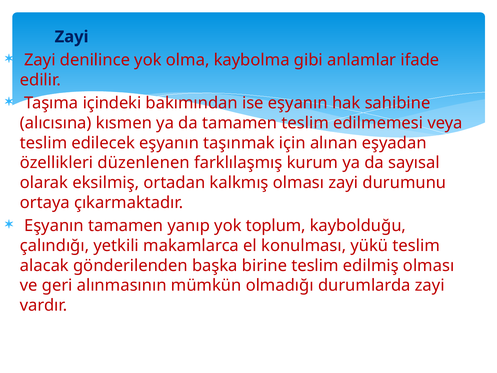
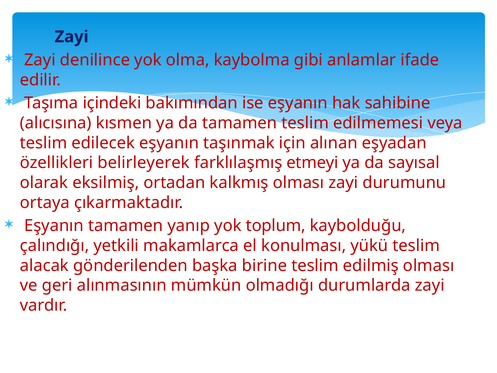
düzenlenen: düzenlenen -> belirleyerek
kurum: kurum -> etmeyi
